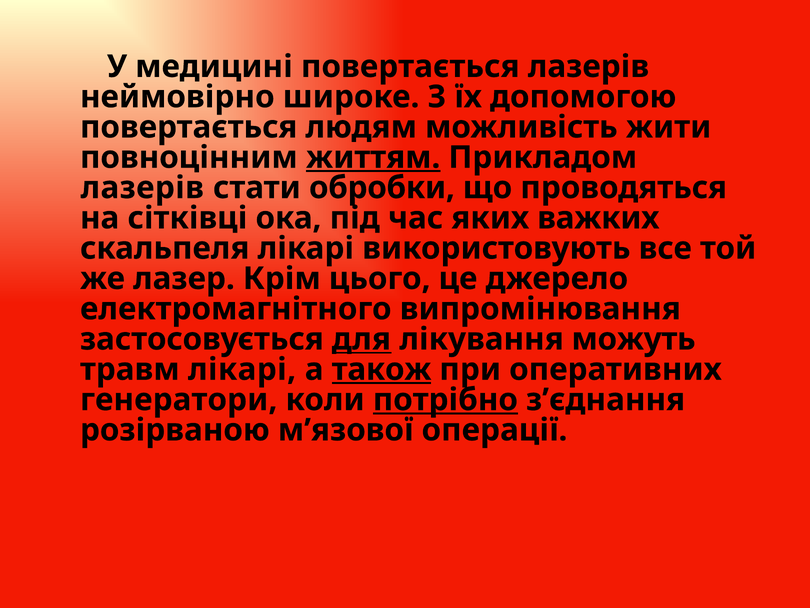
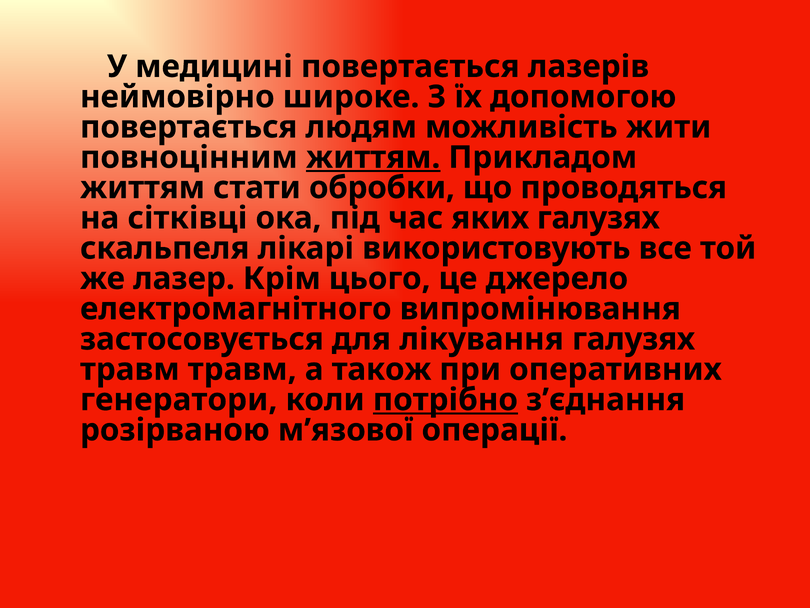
лазерів at (142, 188): лазерів -> життям
яких важких: важких -> галузях
для underline: present -> none
лікування можуть: можуть -> галузях
травм лікарі: лікарі -> травм
також underline: present -> none
